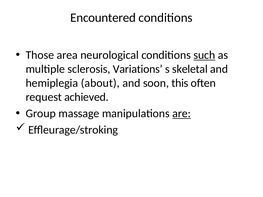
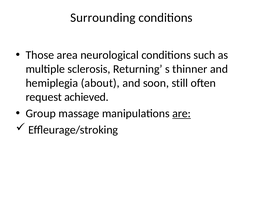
Encountered: Encountered -> Surrounding
such underline: present -> none
Variations: Variations -> Returning
skeletal: skeletal -> thinner
this: this -> still
